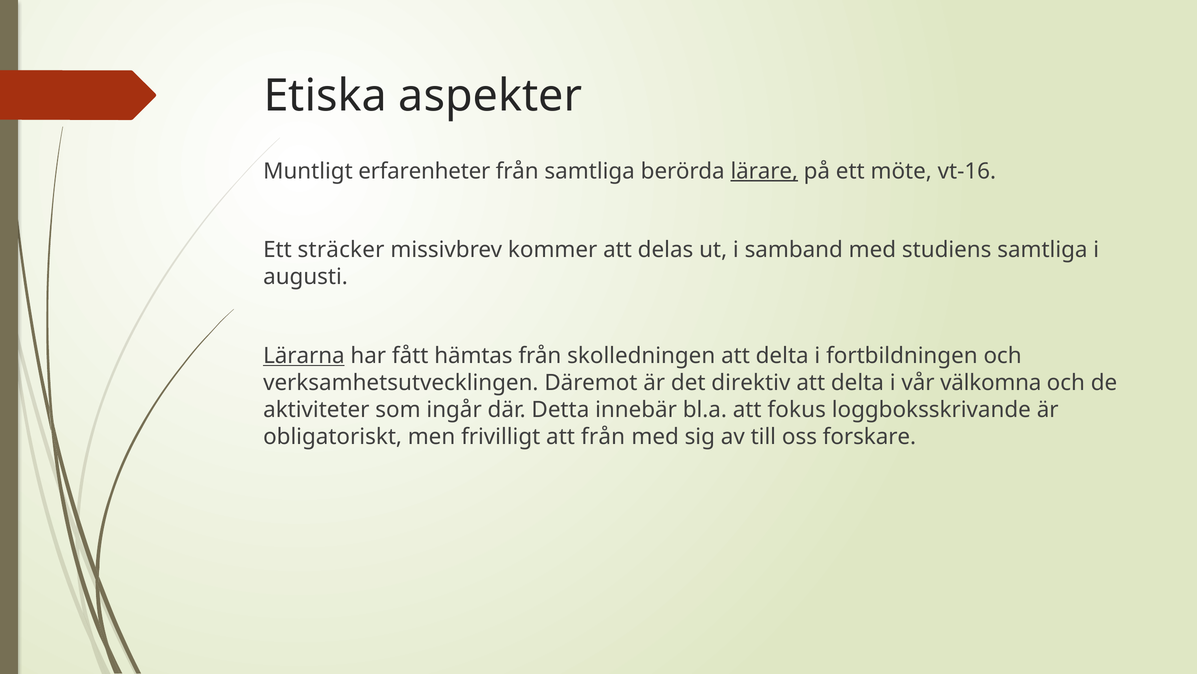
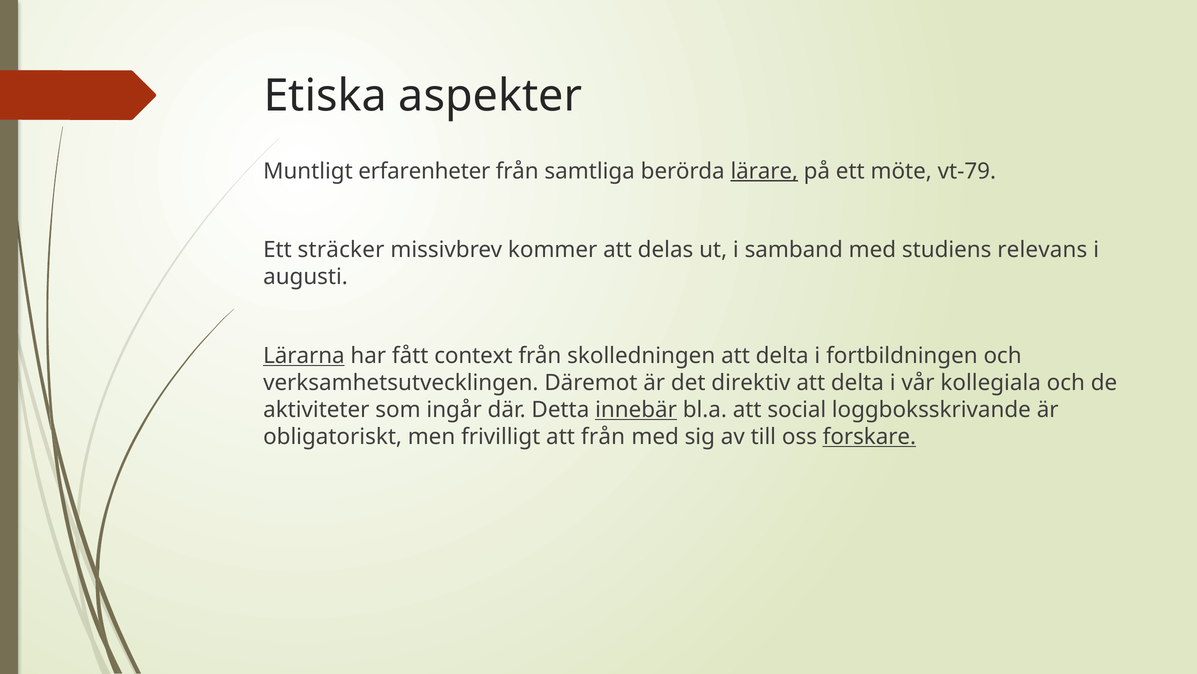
vt-16: vt-16 -> vt-79
studiens samtliga: samtliga -> relevans
hämtas: hämtas -> context
välkomna: välkomna -> kollegiala
innebär underline: none -> present
fokus: fokus -> social
forskare underline: none -> present
